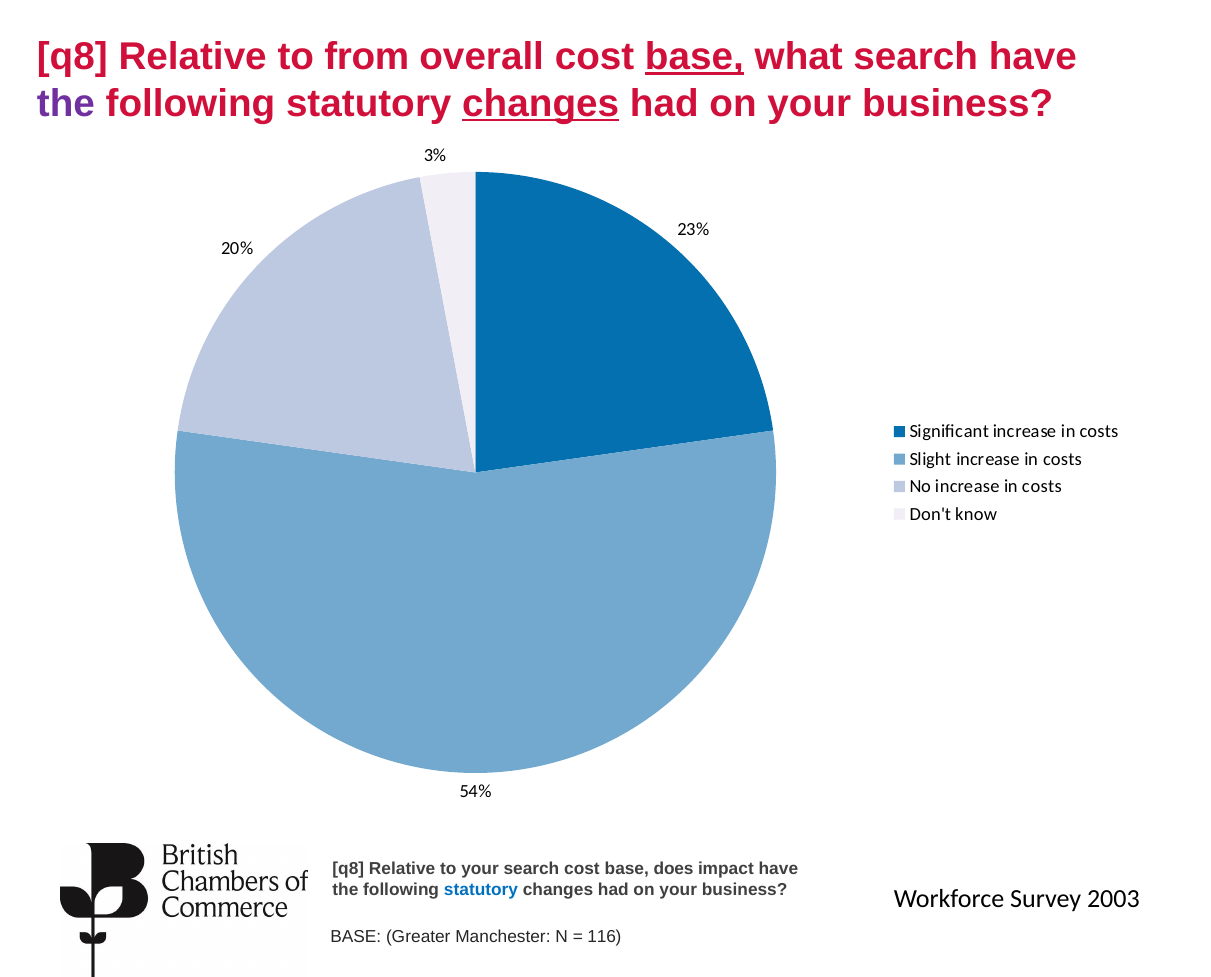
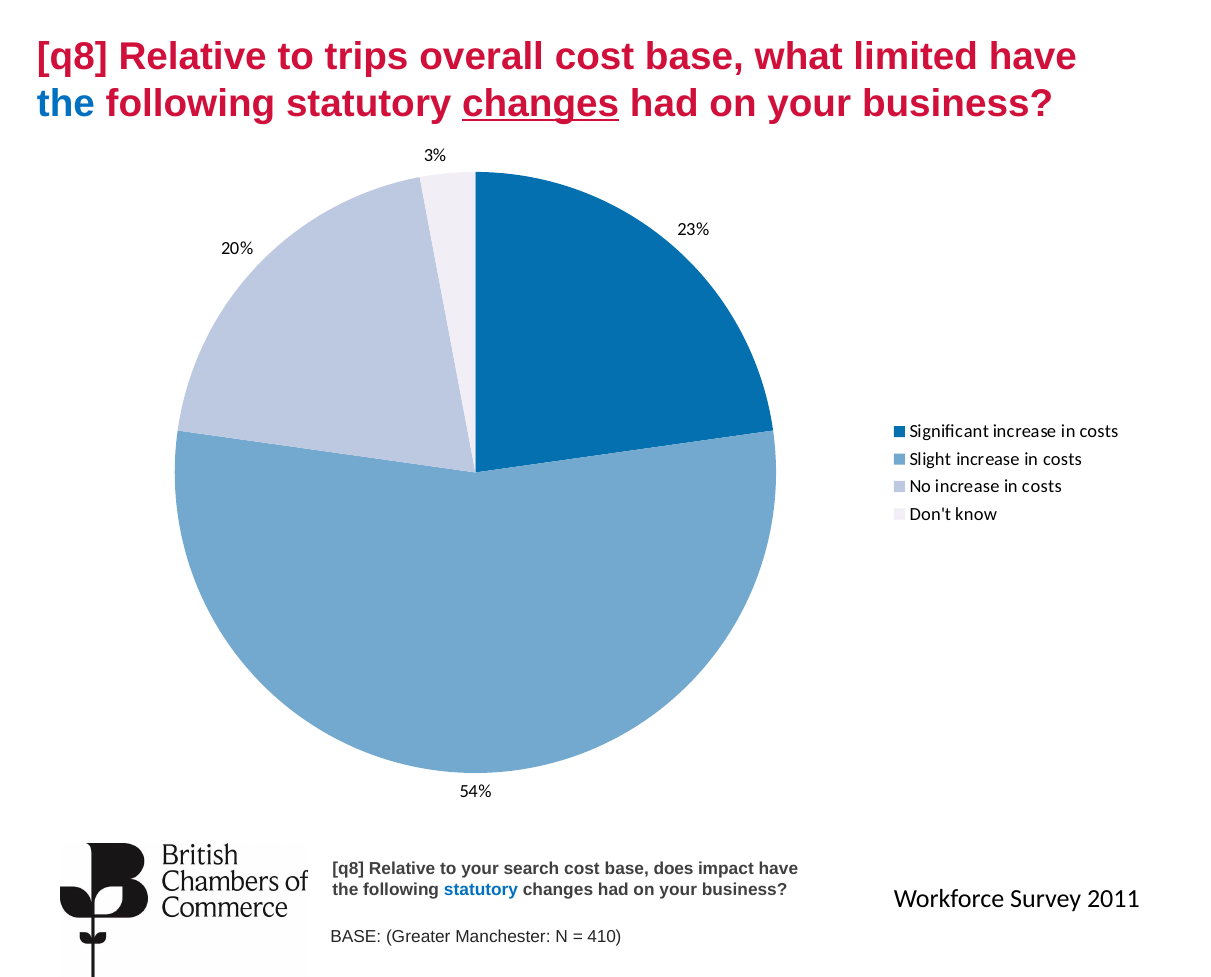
from: from -> trips
base at (694, 57) underline: present -> none
what search: search -> limited
the at (66, 103) colour: purple -> blue
2003: 2003 -> 2011
116: 116 -> 410
